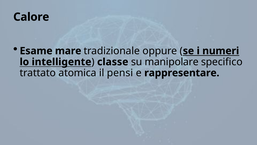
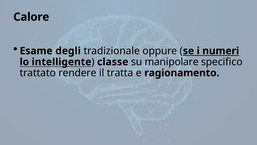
mare: mare -> degli
atomica: atomica -> rendere
pensi: pensi -> tratta
rappresentare: rappresentare -> ragionamento
